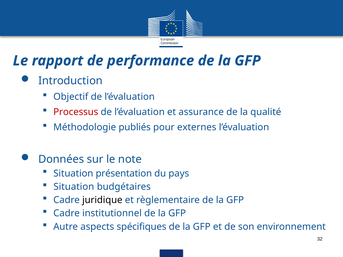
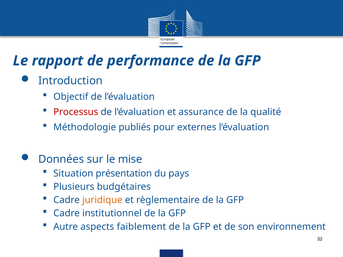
note: note -> mise
Situation at (74, 187): Situation -> Plusieurs
juridique colour: black -> orange
spécifiques: spécifiques -> faiblement
